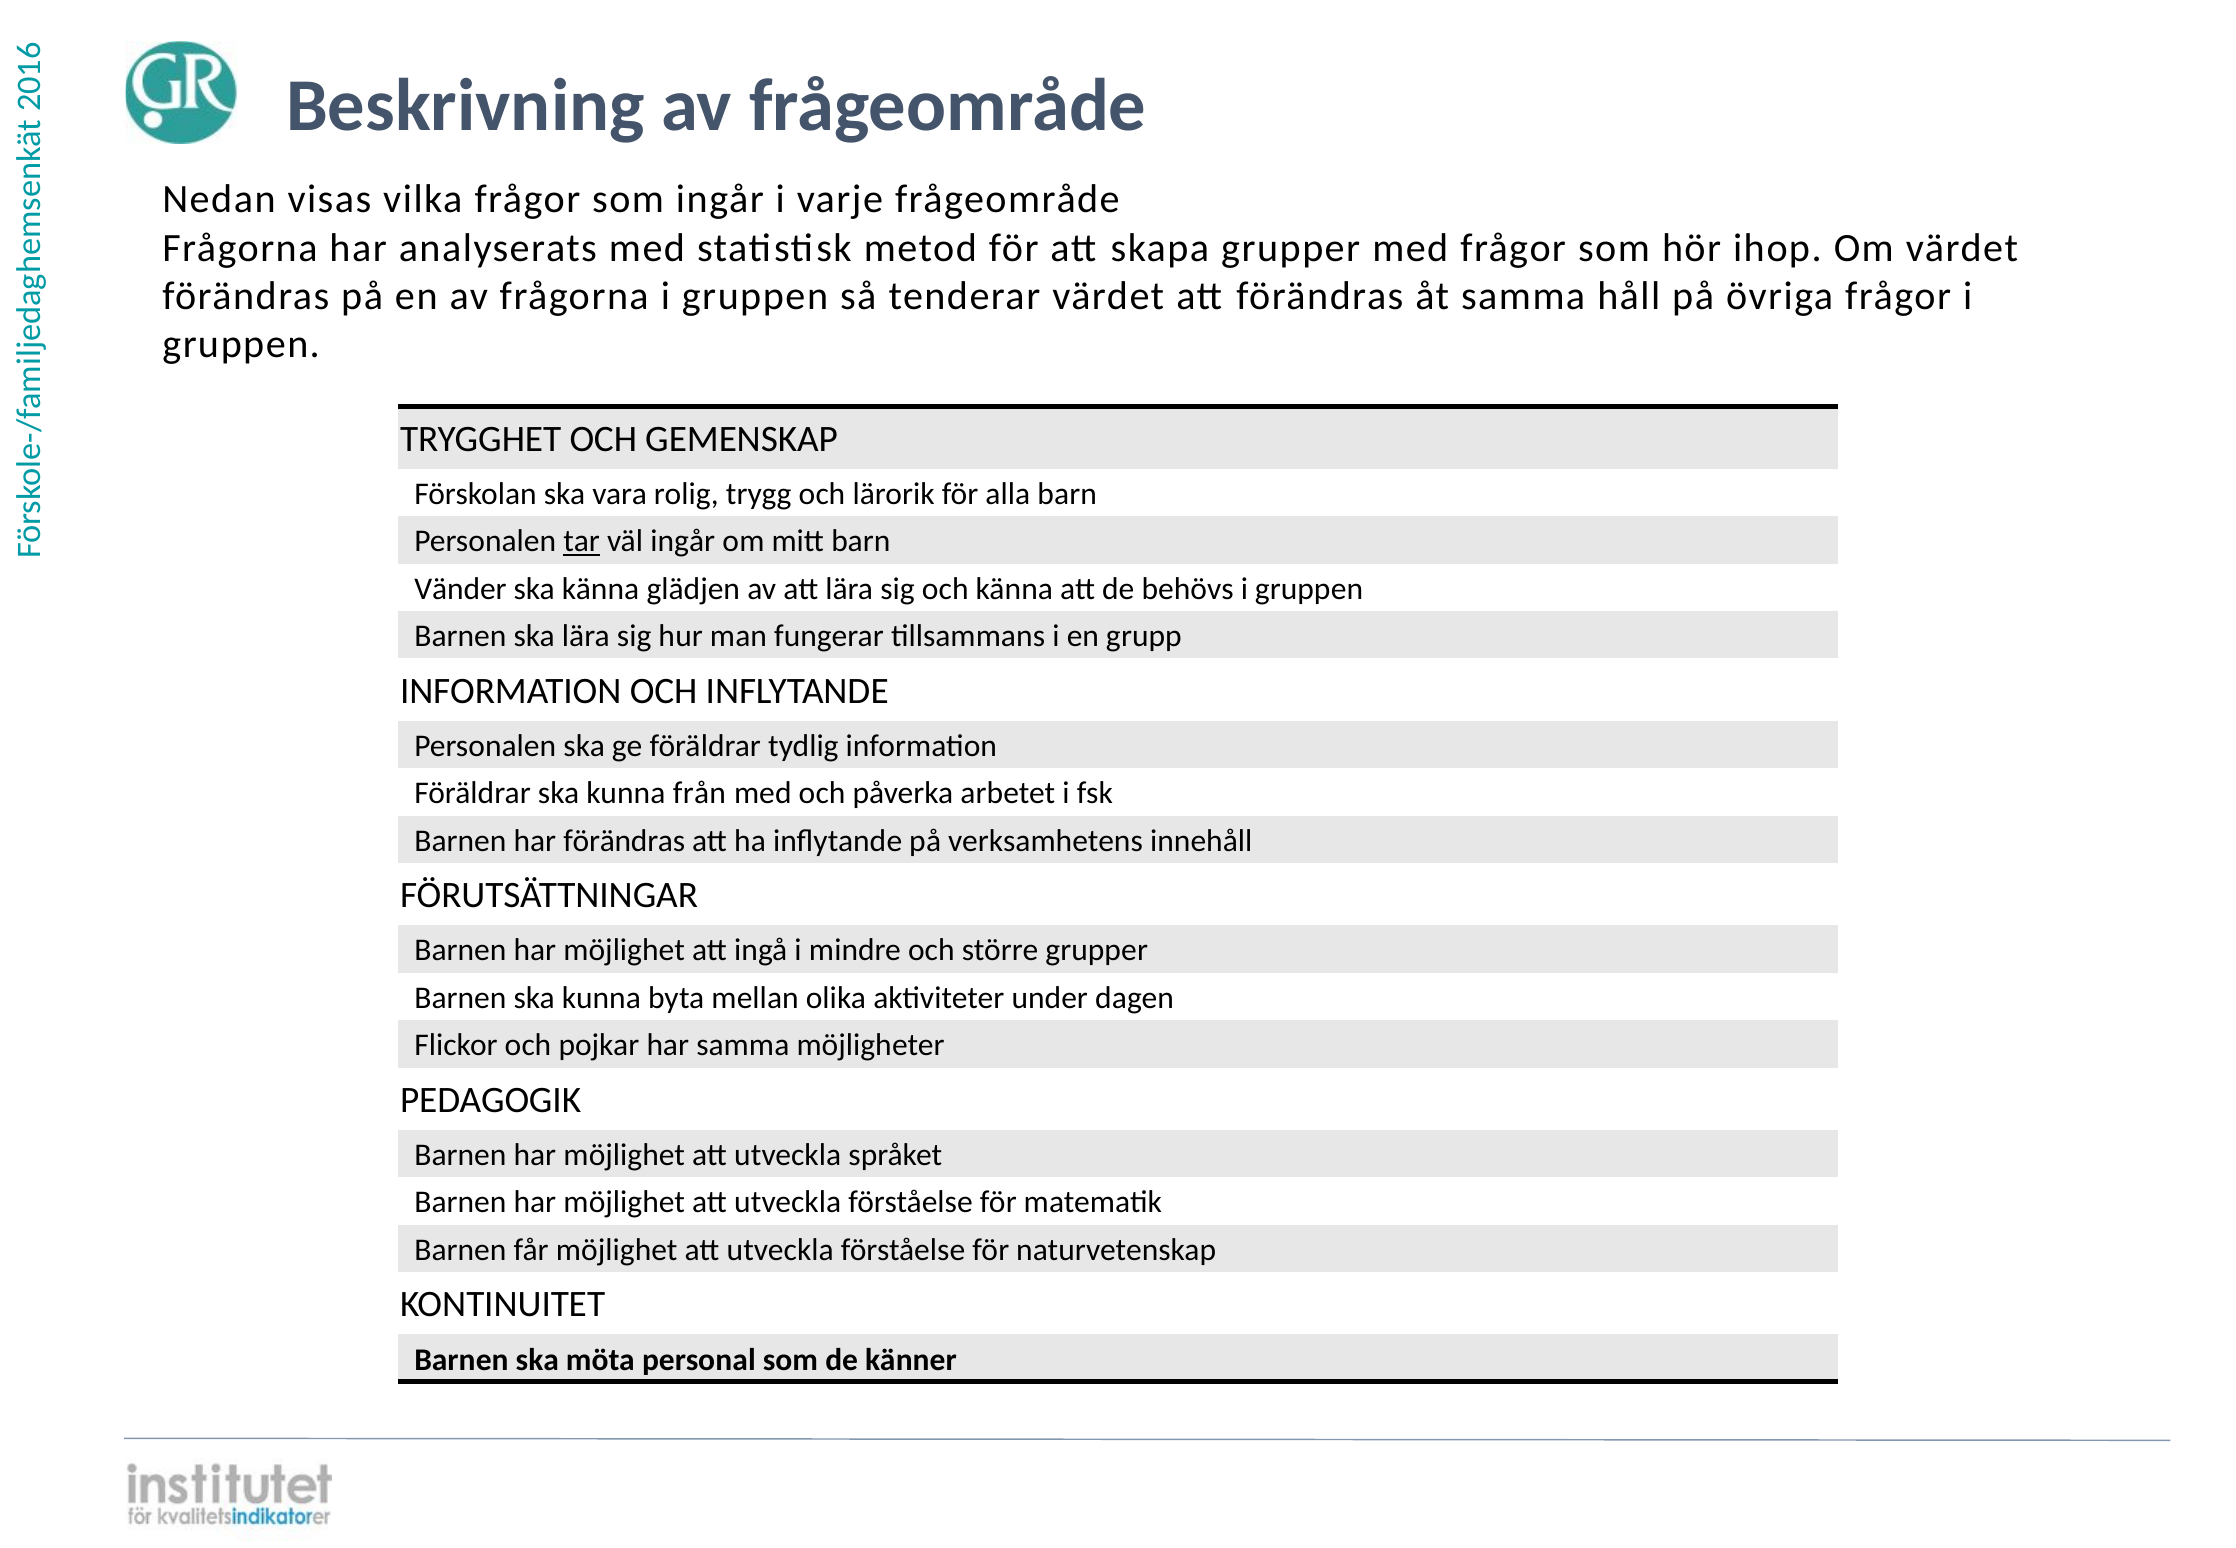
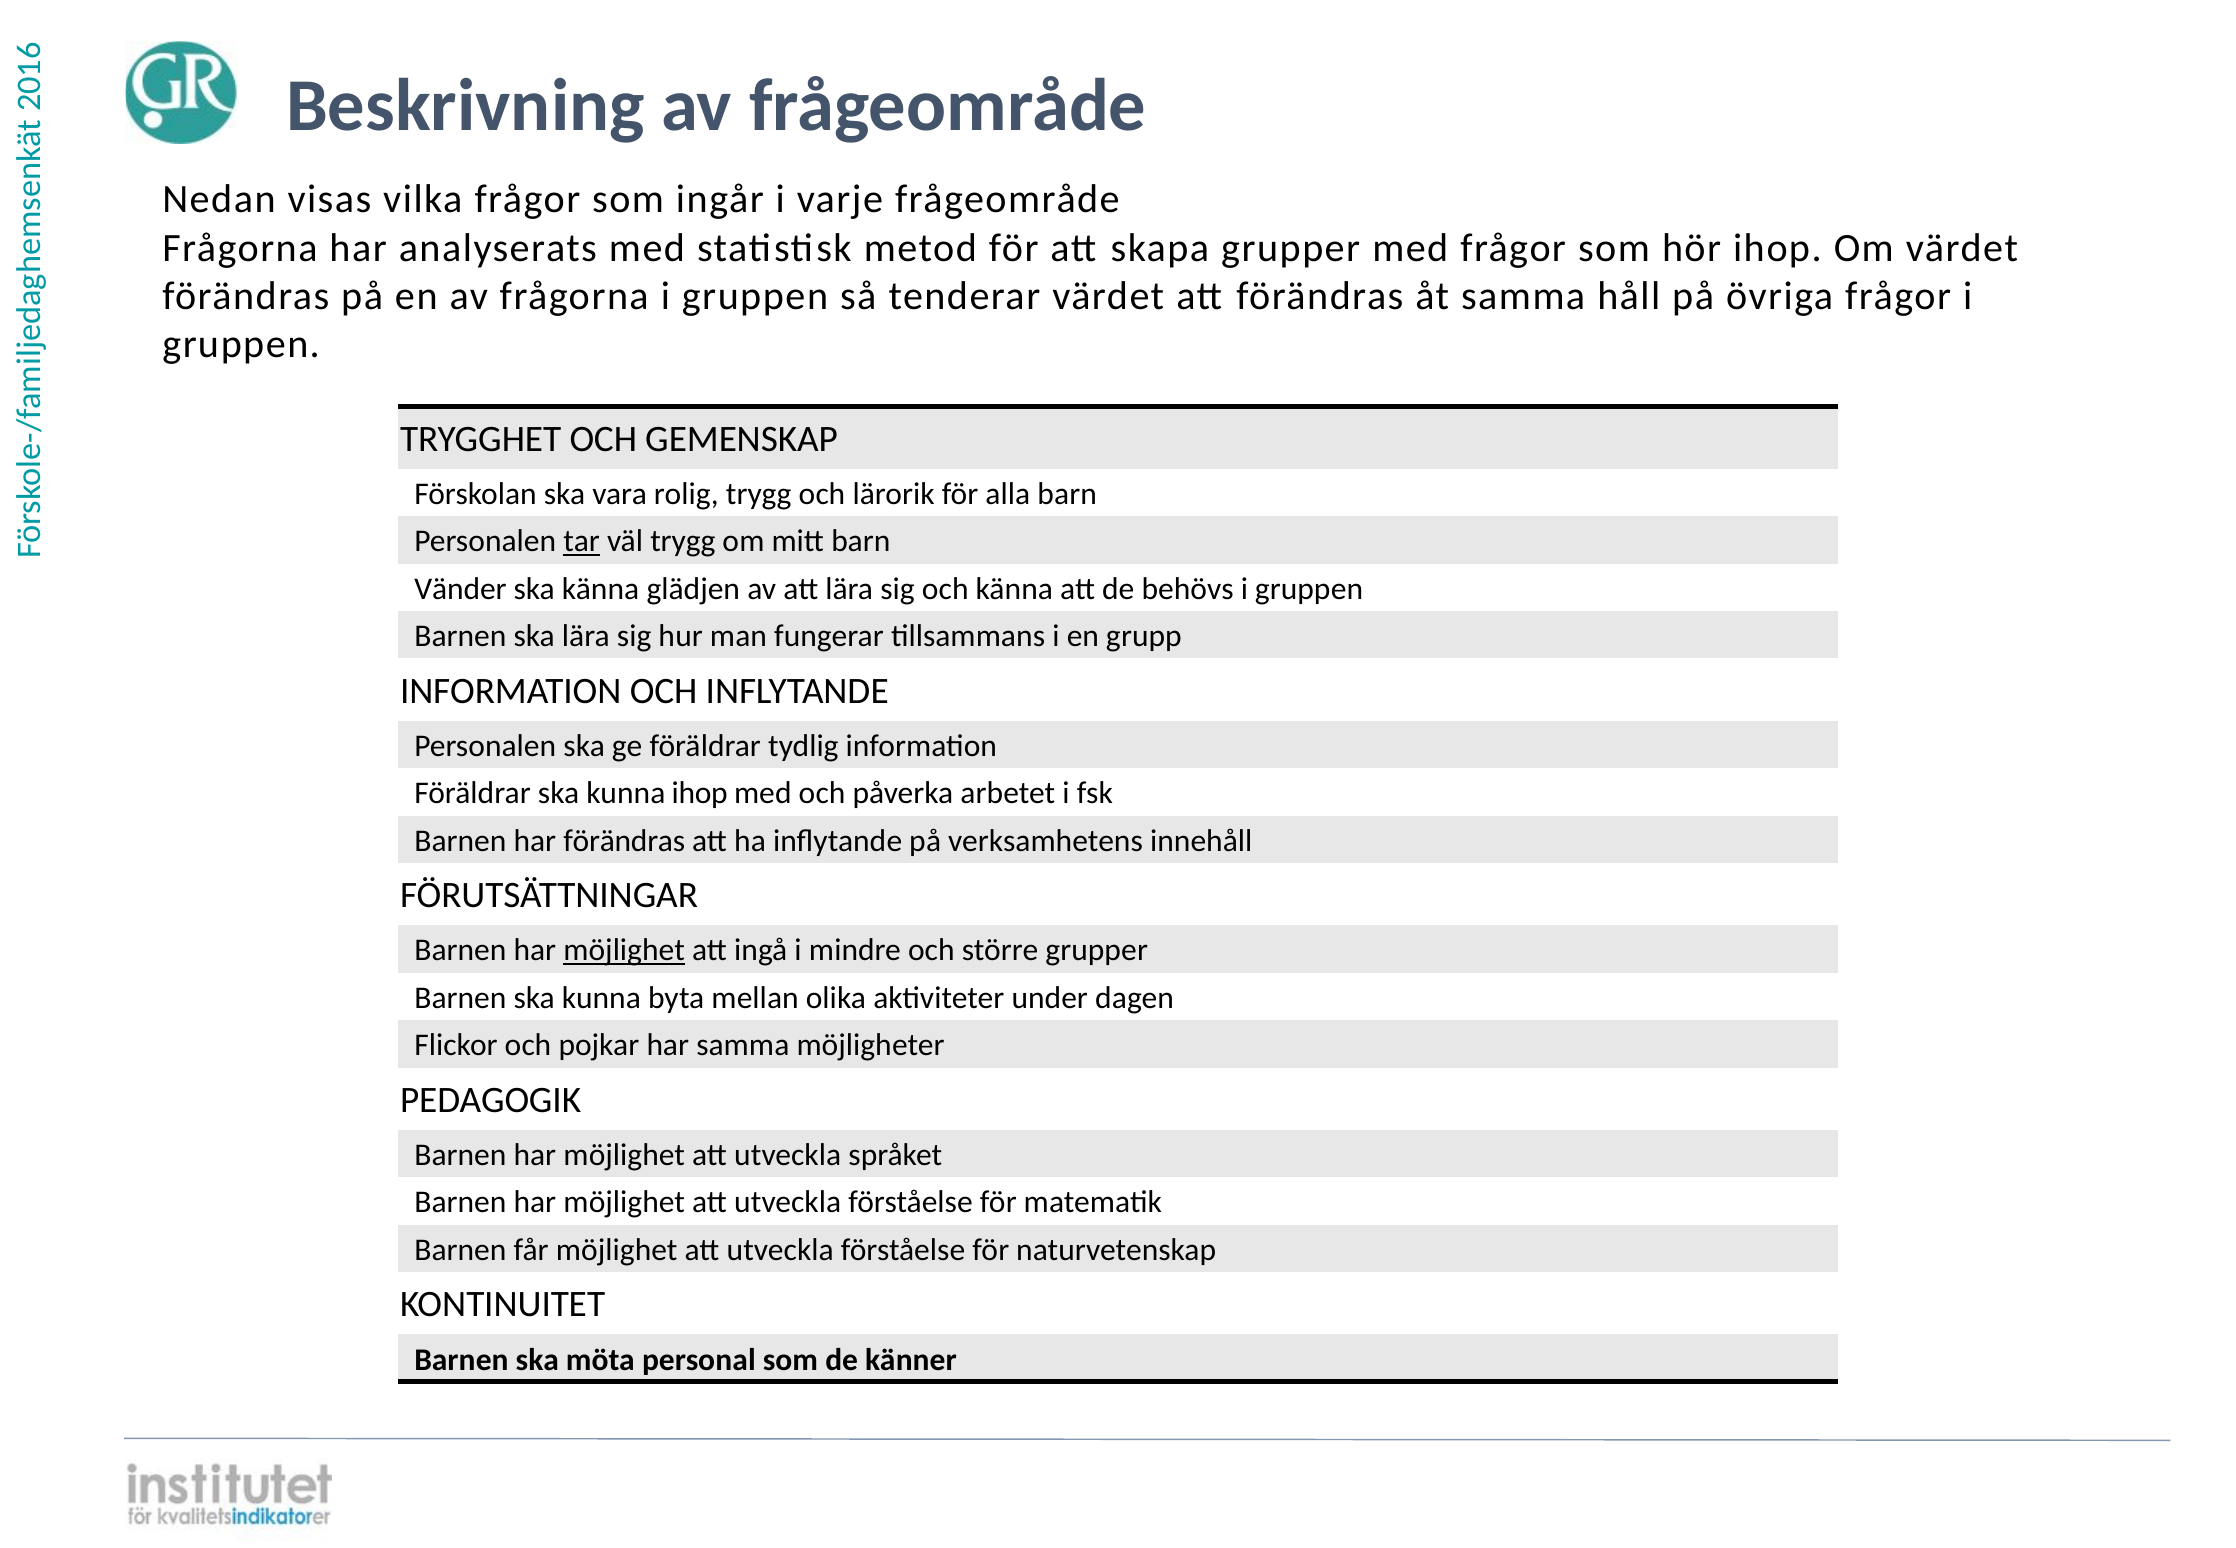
väl ingår: ingår -> trygg
kunna från: från -> ihop
möjlighet at (624, 951) underline: none -> present
